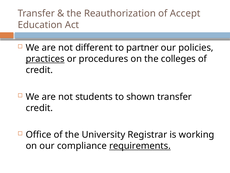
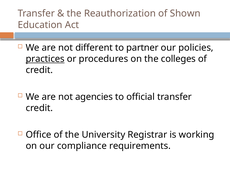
Accept: Accept -> Shown
students: students -> agencies
shown: shown -> official
requirements underline: present -> none
